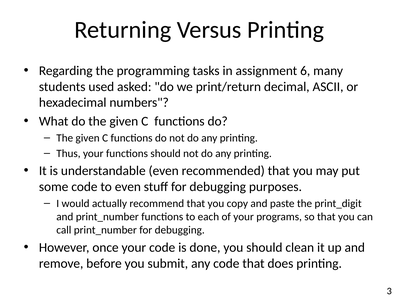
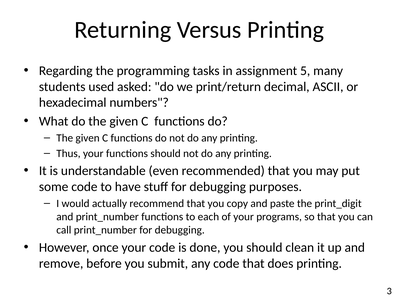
6: 6 -> 5
to even: even -> have
